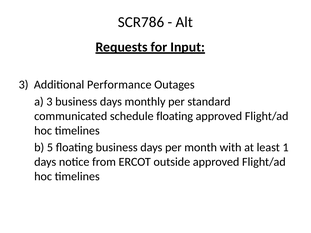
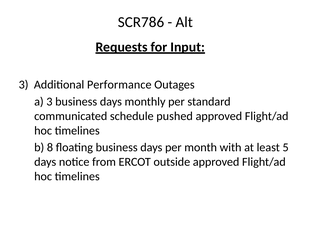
schedule floating: floating -> pushed
5: 5 -> 8
1: 1 -> 5
